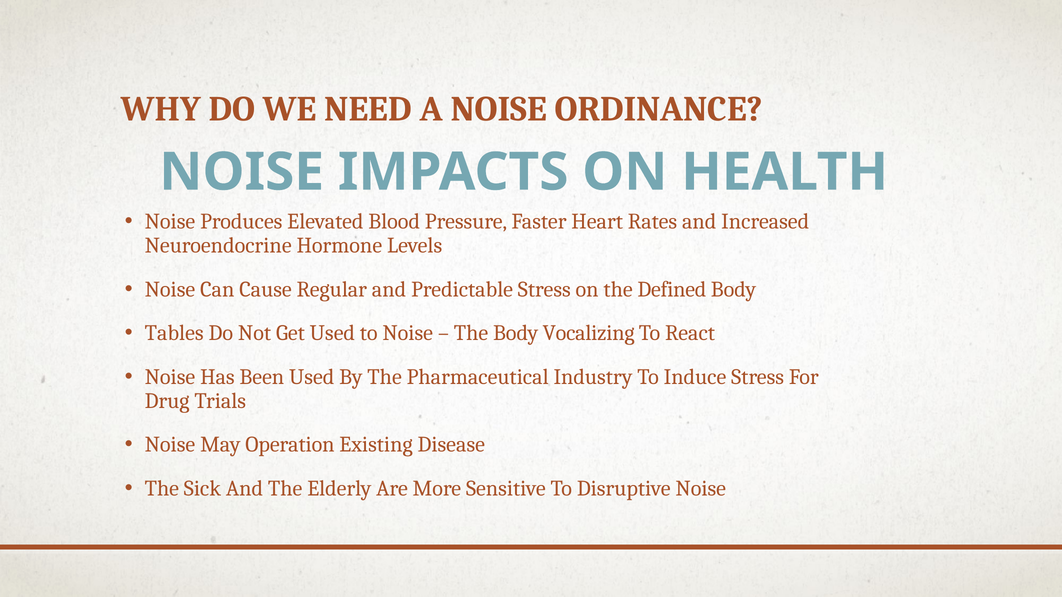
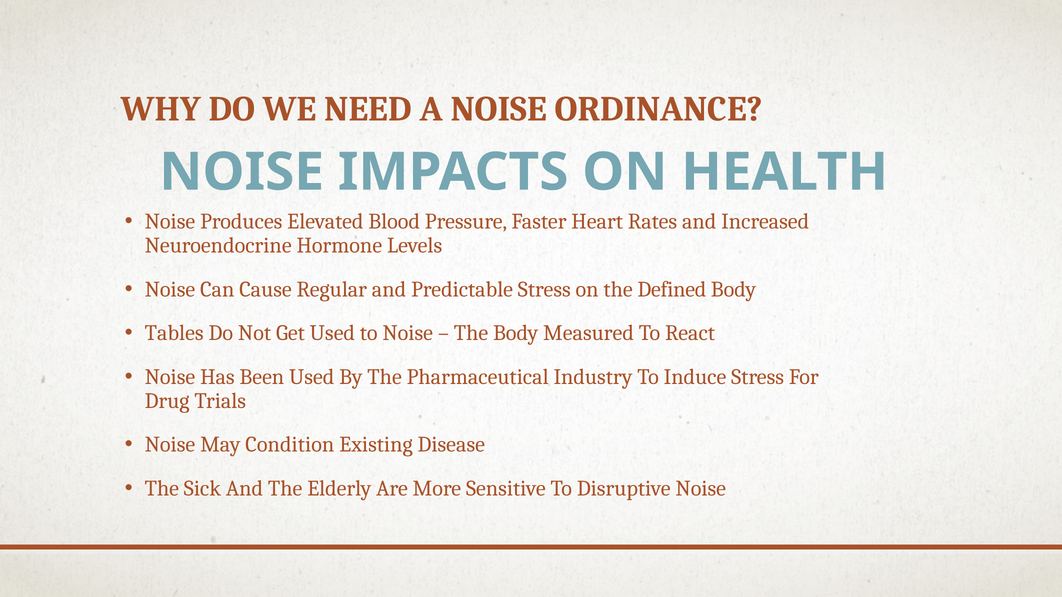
Vocalizing: Vocalizing -> Measured
Operation: Operation -> Condition
